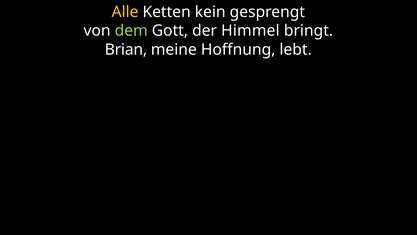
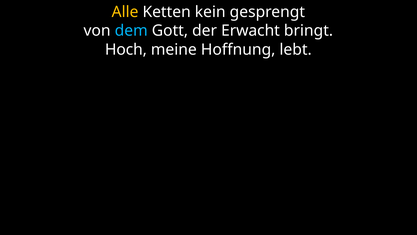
dem colour: light green -> light blue
Himmel: Himmel -> Erwacht
Brian: Brian -> Hoch
